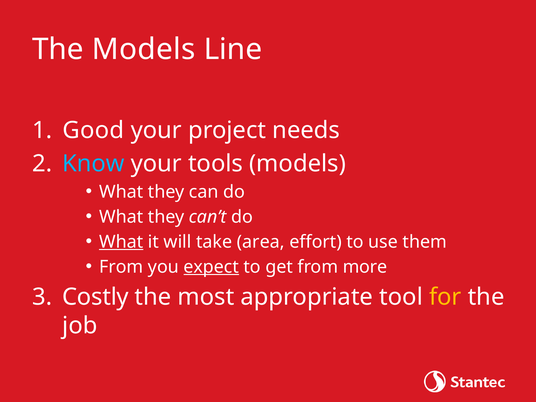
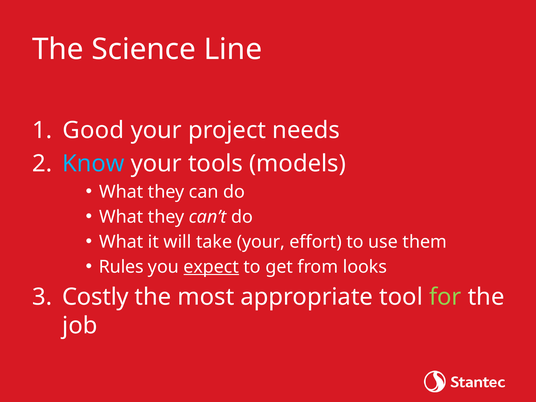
The Models: Models -> Science
What at (121, 242) underline: present -> none
take area: area -> your
From at (121, 267): From -> Rules
more: more -> looks
for colour: yellow -> light green
